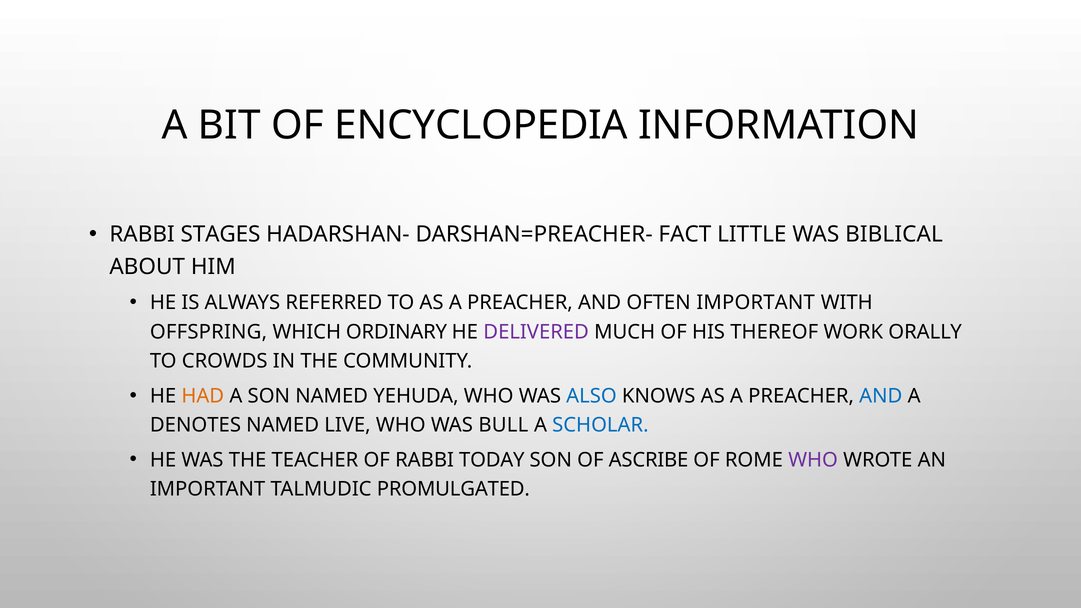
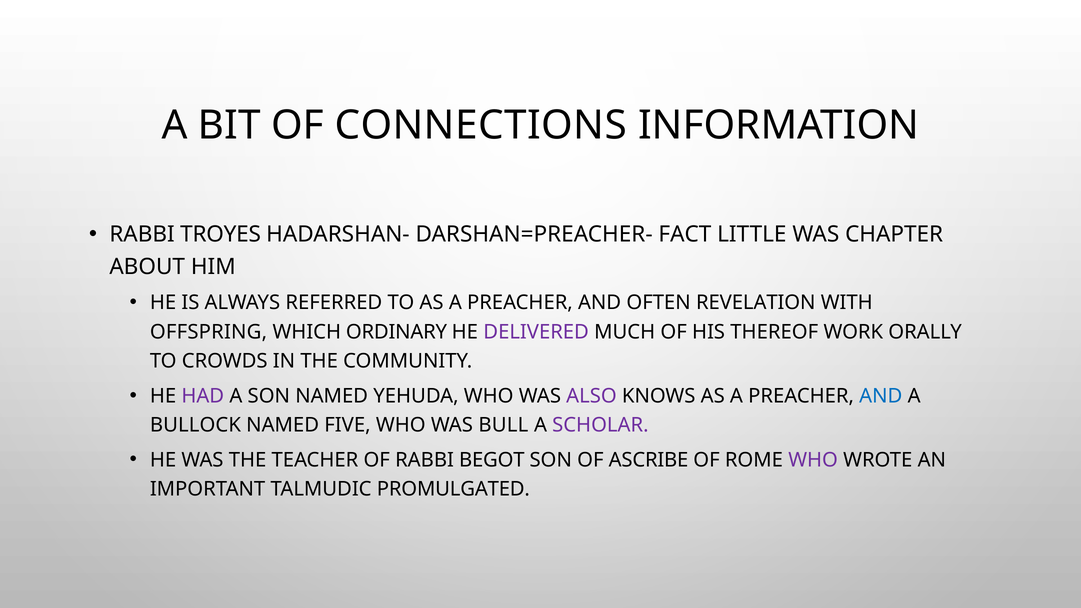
ENCYCLOPEDIA: ENCYCLOPEDIA -> CONNECTIONS
STAGES: STAGES -> TROYES
BIBLICAL: BIBLICAL -> CHAPTER
OFTEN IMPORTANT: IMPORTANT -> REVELATION
HAD colour: orange -> purple
ALSO colour: blue -> purple
DENOTES: DENOTES -> BULLOCK
LIVE: LIVE -> FIVE
SCHOLAR colour: blue -> purple
TODAY: TODAY -> BEGOT
